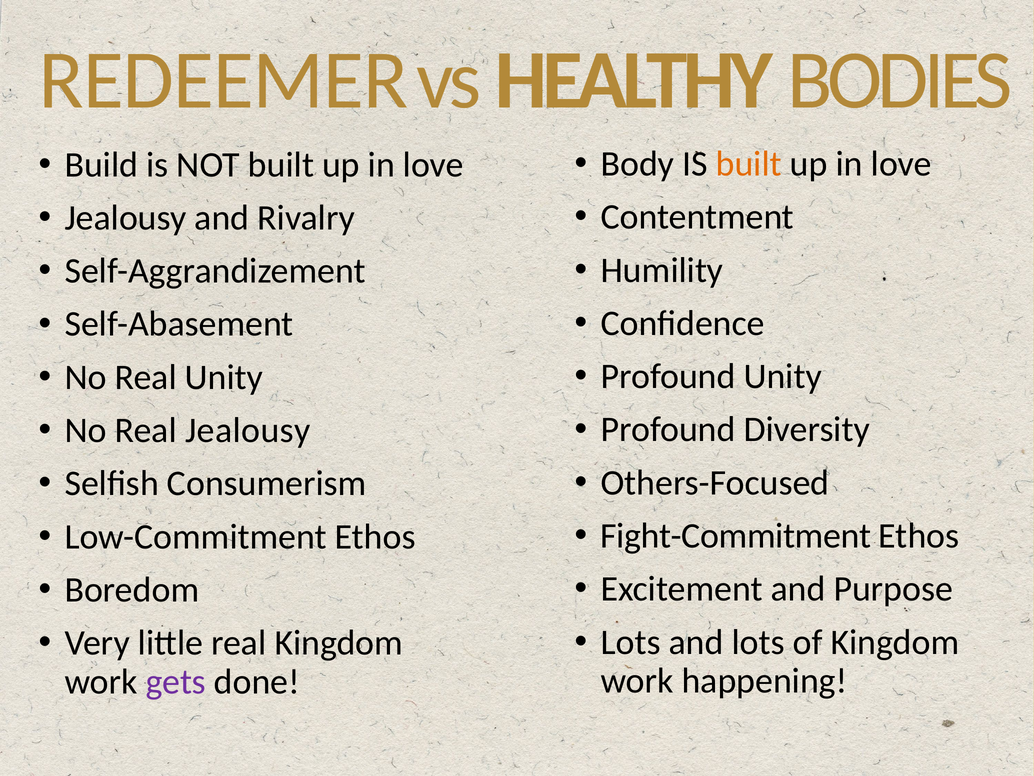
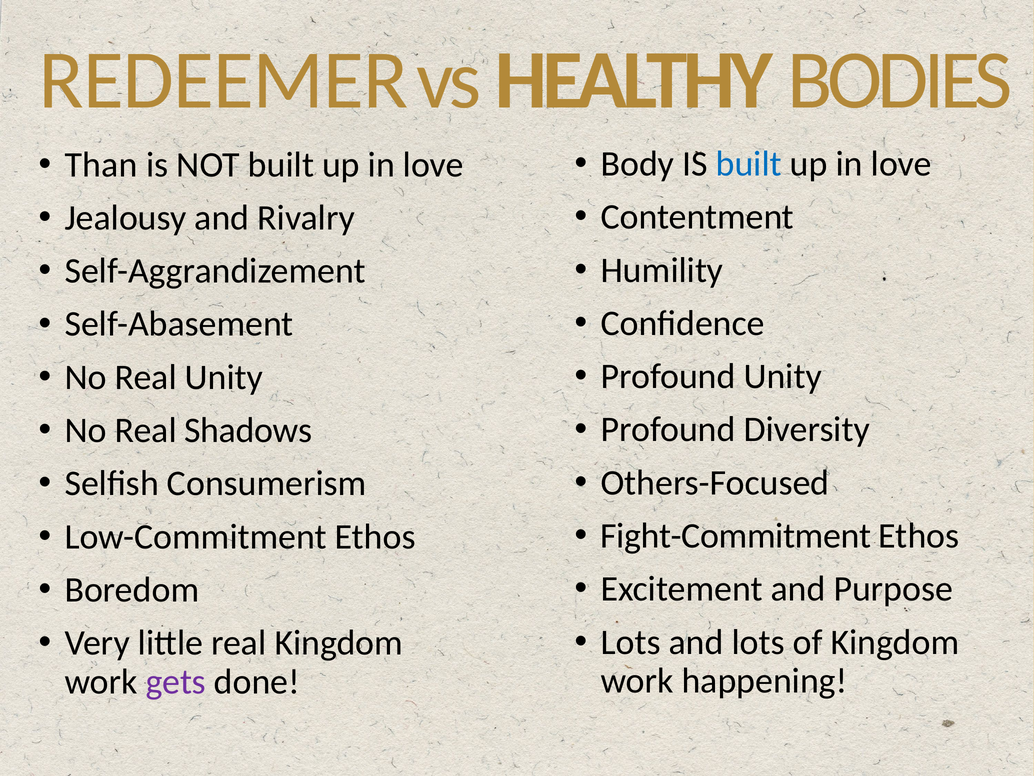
built at (749, 164) colour: orange -> blue
Build: Build -> Than
Real Jealousy: Jealousy -> Shadows
